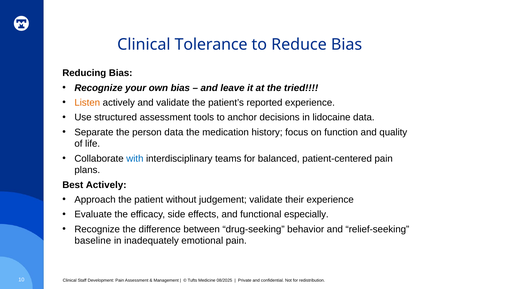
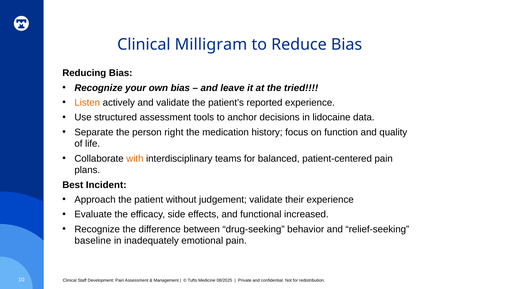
Tolerance: Tolerance -> Milligram
person data: data -> right
with colour: blue -> orange
Best Actively: Actively -> Incident
especially: especially -> increased
